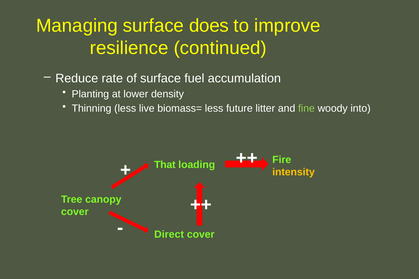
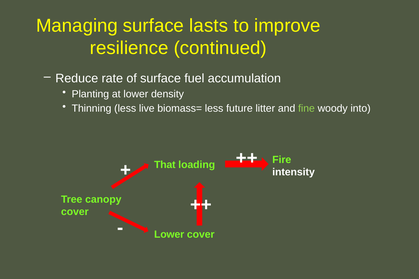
does: does -> lasts
intensity colour: yellow -> white
Direct at (169, 235): Direct -> Lower
